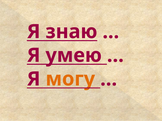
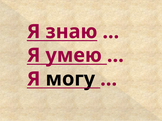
могу colour: orange -> black
